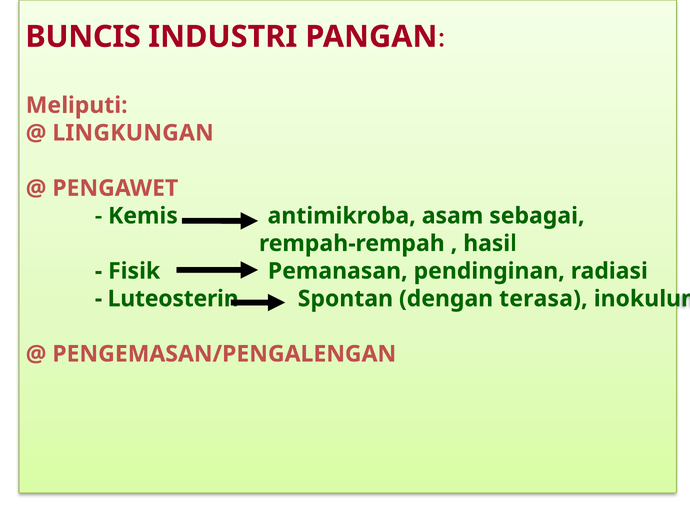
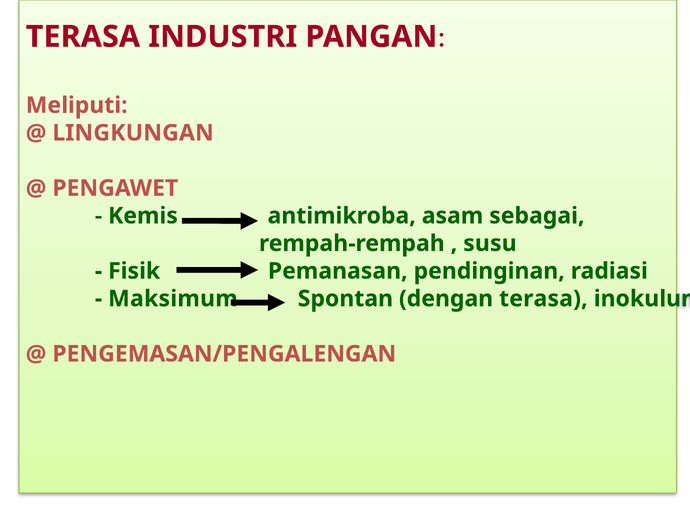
BUNCIS at (83, 37): BUNCIS -> TERASA
hasil: hasil -> susu
Luteosterin: Luteosterin -> Maksimum
